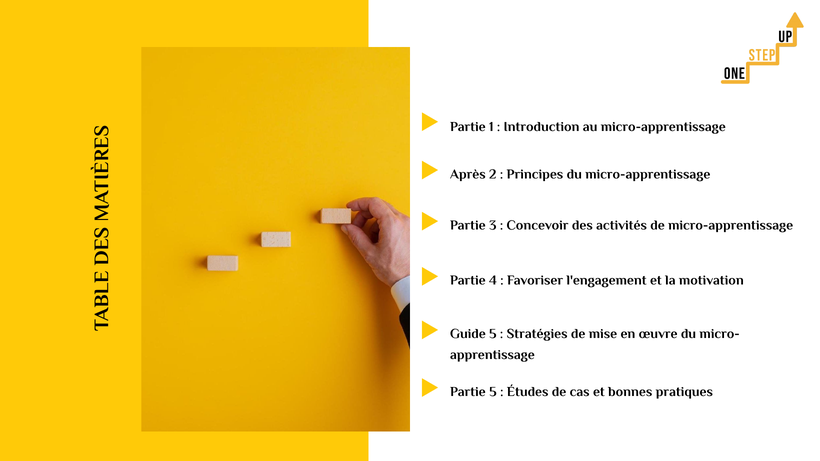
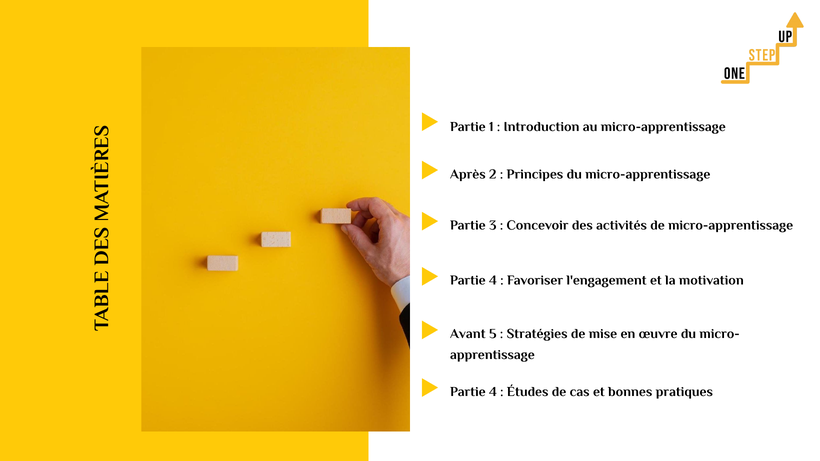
Guide: Guide -> Avant
5 at (493, 392): 5 -> 4
